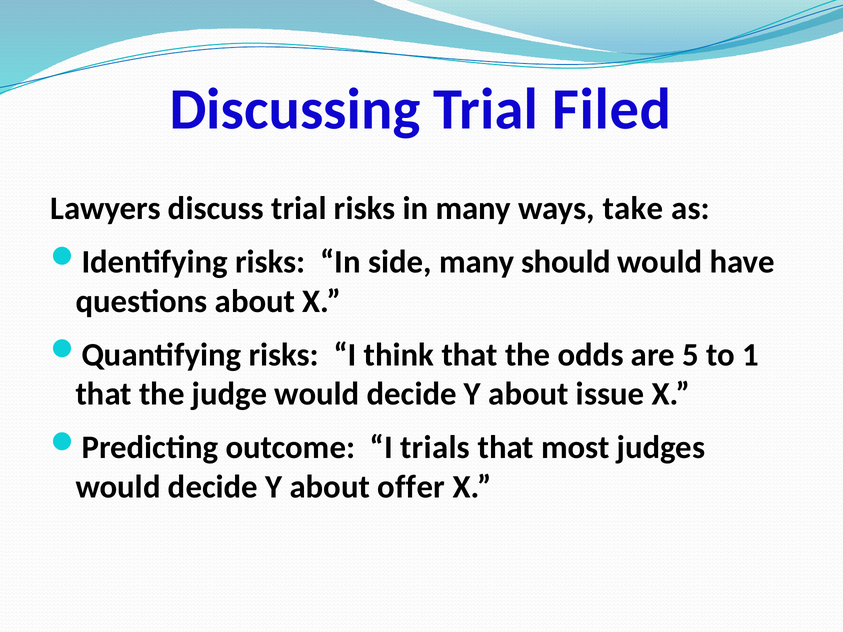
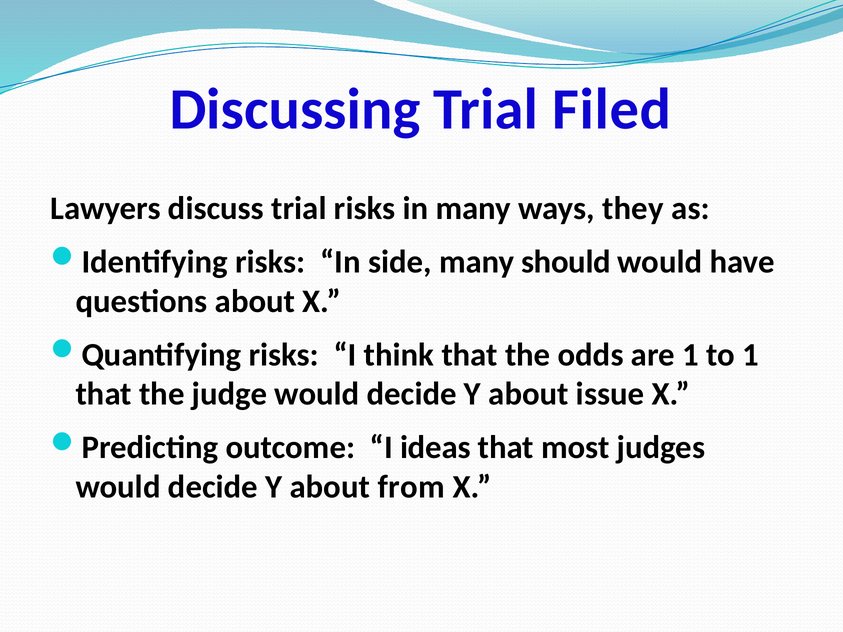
take: take -> they
are 5: 5 -> 1
trials: trials -> ideas
offer: offer -> from
